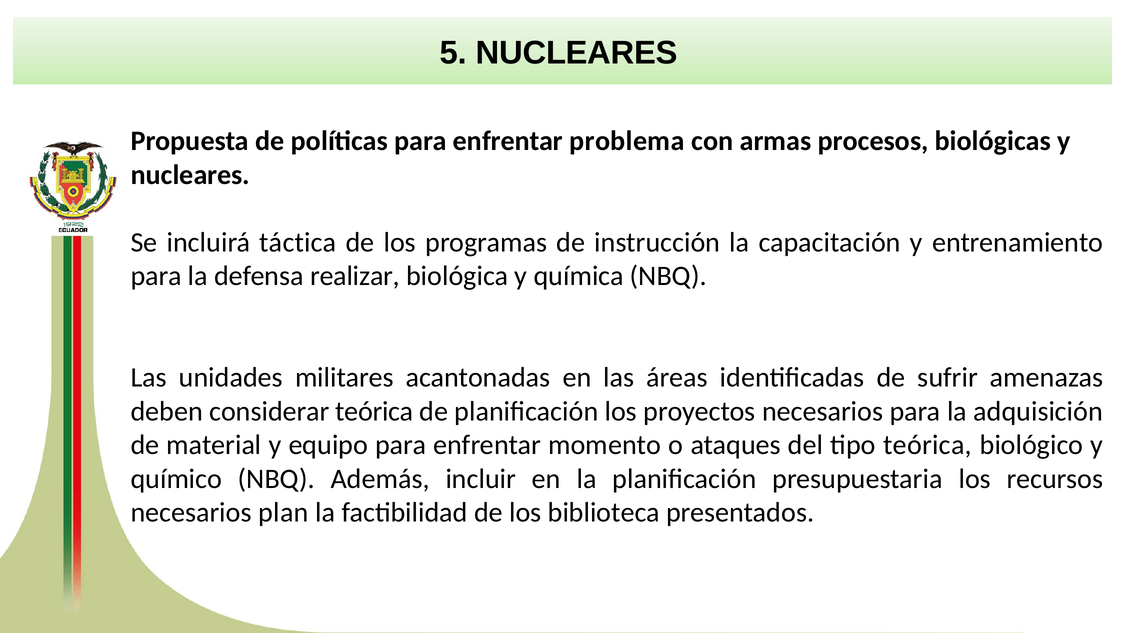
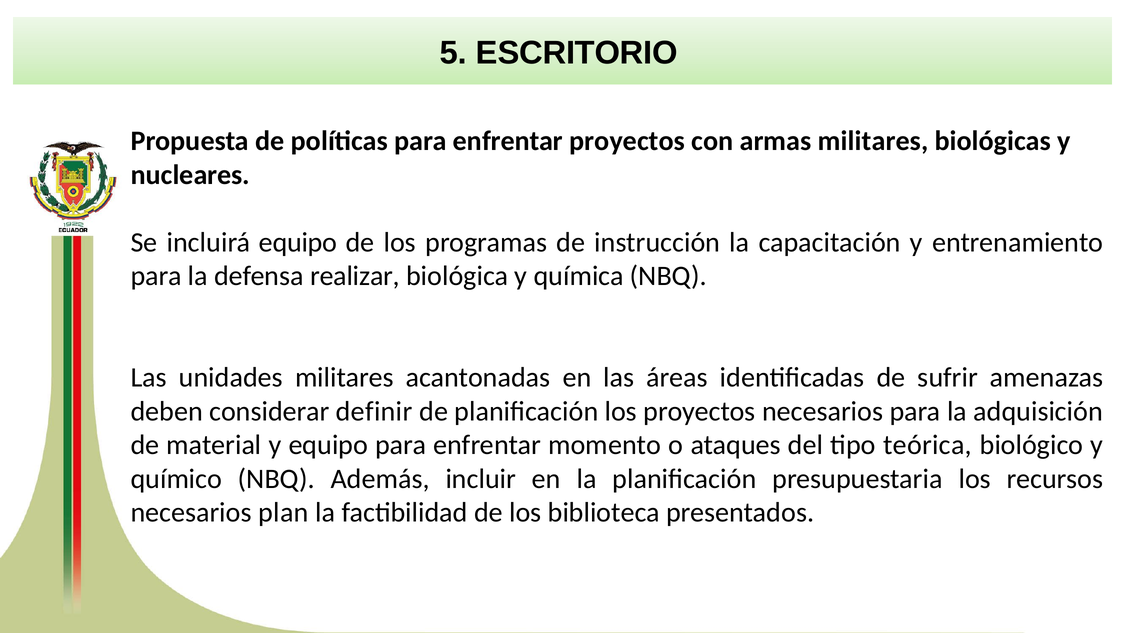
5 NUCLEARES: NUCLEARES -> ESCRITORIO
enfrentar problema: problema -> proyectos
armas procesos: procesos -> militares
incluirá táctica: táctica -> equipo
considerar teórica: teórica -> definir
